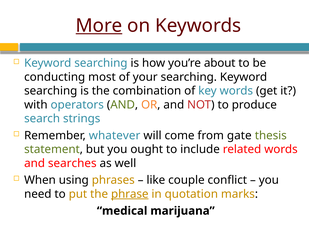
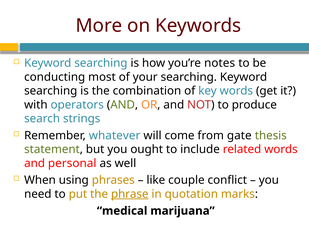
More underline: present -> none
about: about -> notes
searches: searches -> personal
